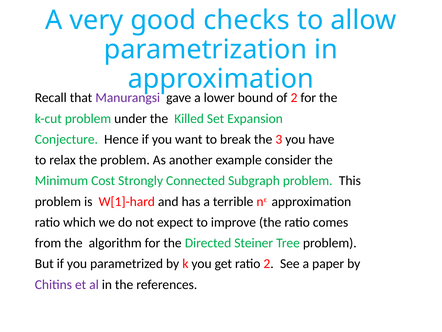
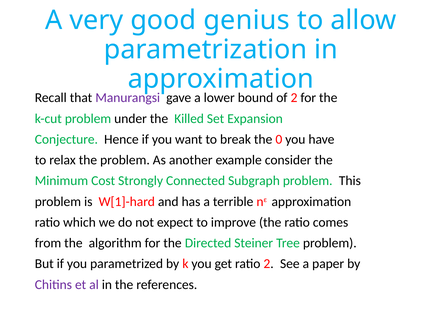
checks: checks -> genius
3: 3 -> 0
